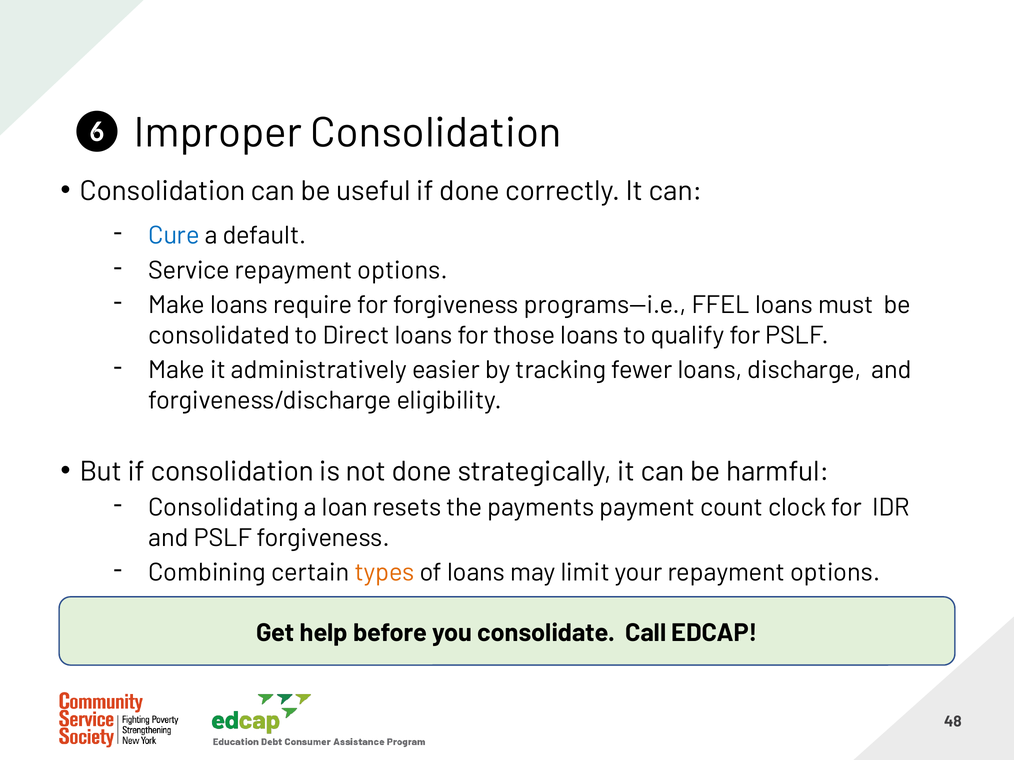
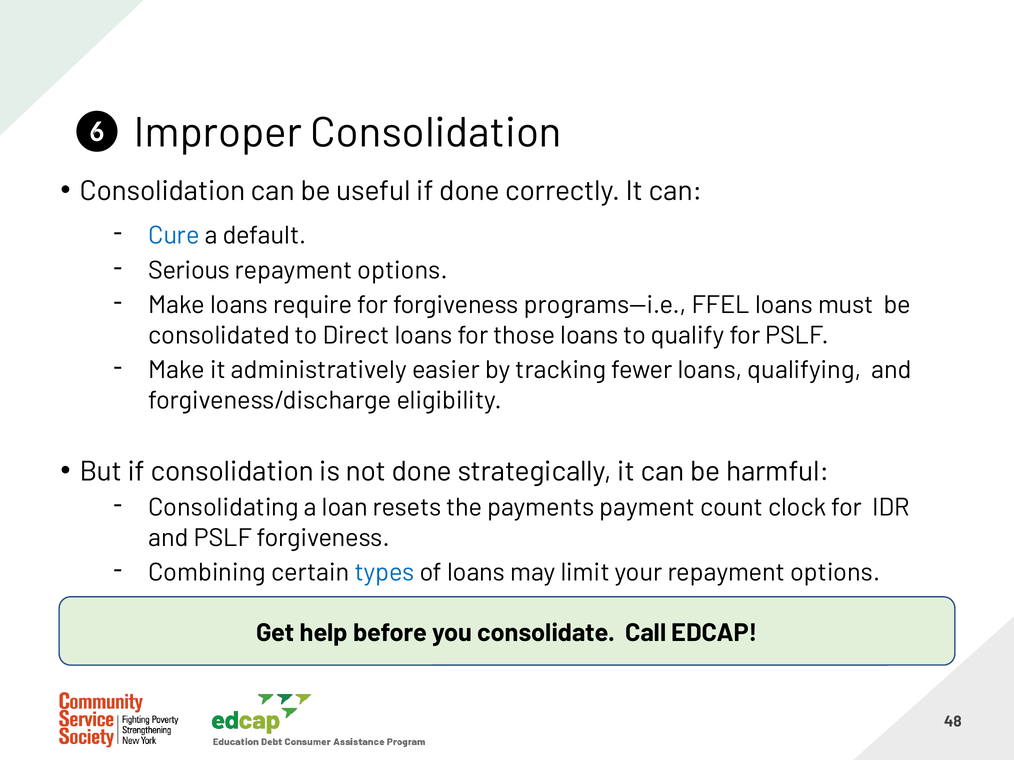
Service: Service -> Serious
discharge: discharge -> qualifying
types colour: orange -> blue
